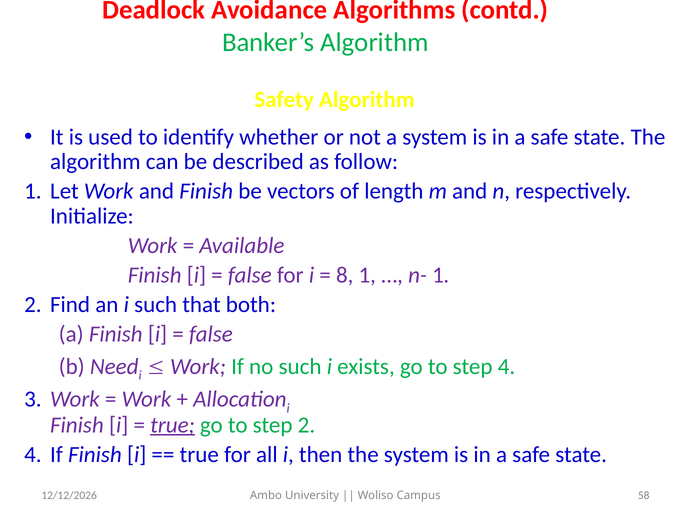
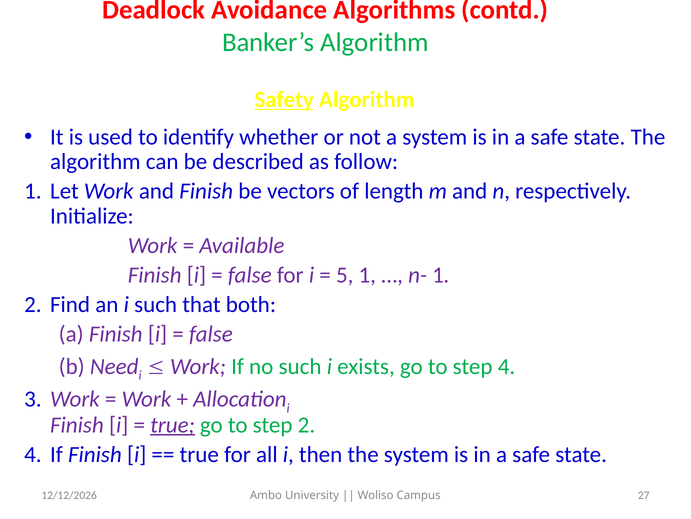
Safety underline: none -> present
8: 8 -> 5
58: 58 -> 27
